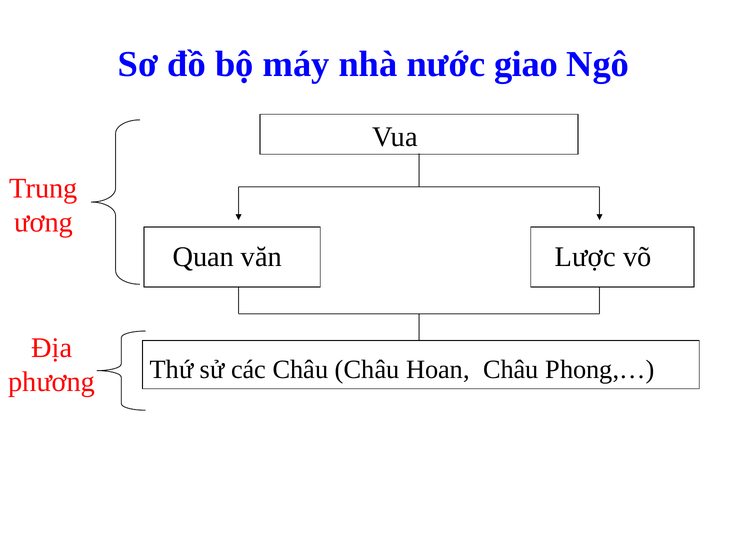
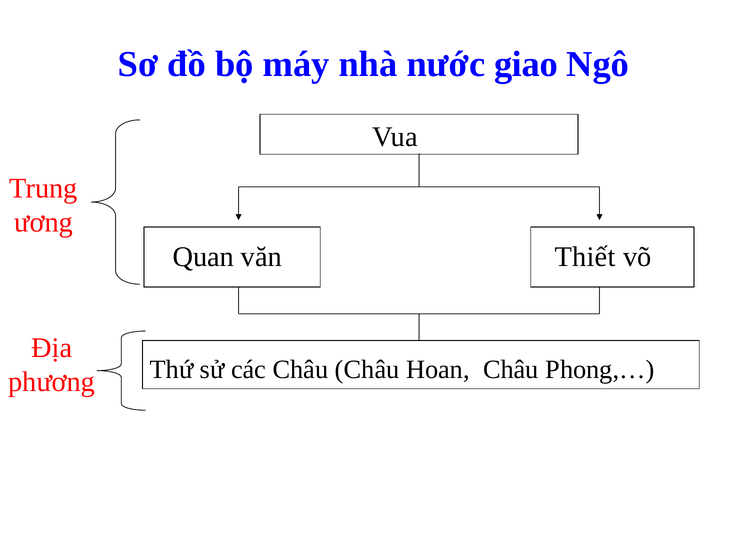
Lược: Lược -> Thiết
